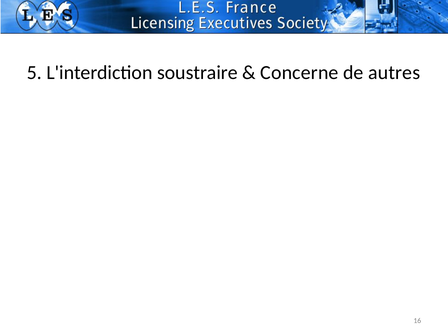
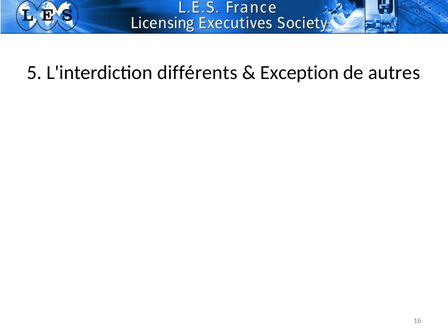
soustraire: soustraire -> différents
Concerne: Concerne -> Exception
